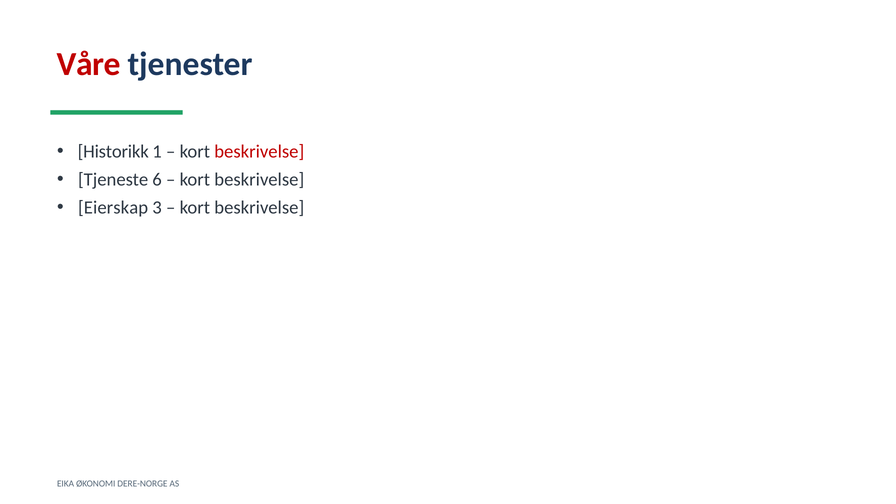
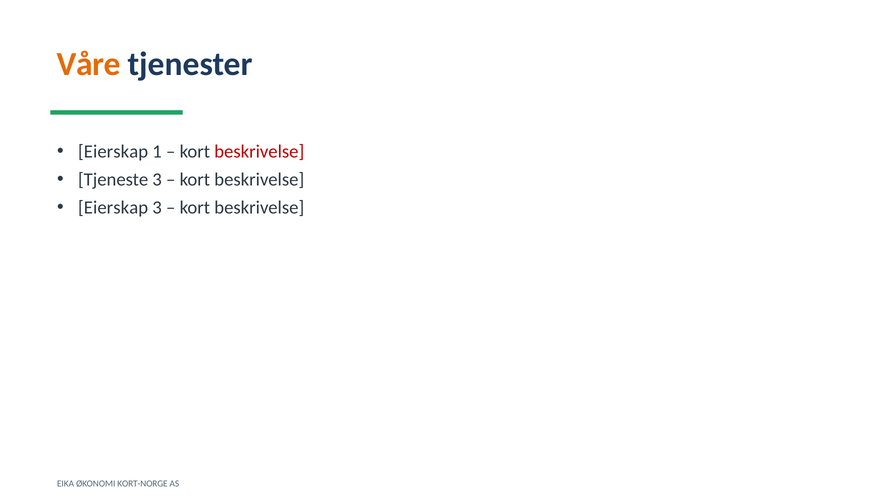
Våre colour: red -> orange
Historikk at (113, 152): Historikk -> Eierskap
Tjeneste 6: 6 -> 3
DERE-NORGE: DERE-NORGE -> KORT-NORGE
